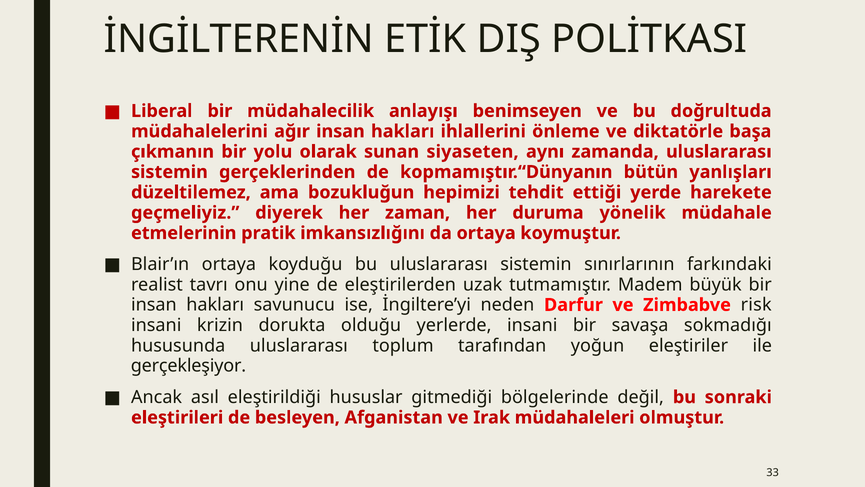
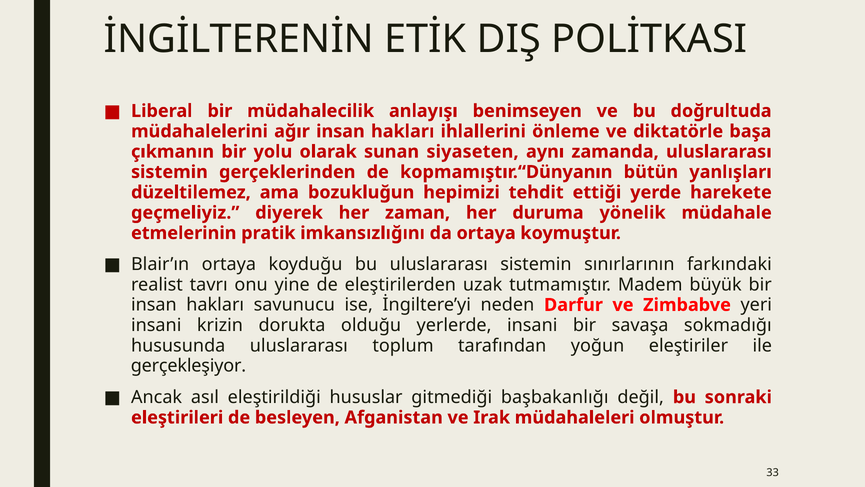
risk: risk -> yeri
bölgelerinde: bölgelerinde -> başbakanlığı
